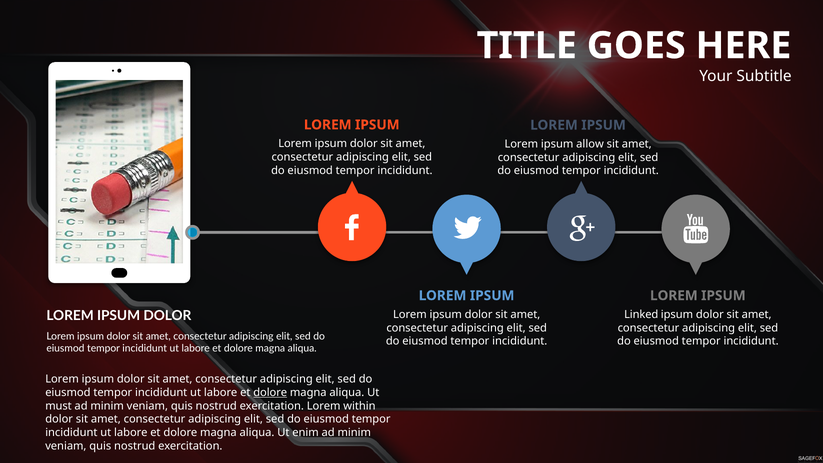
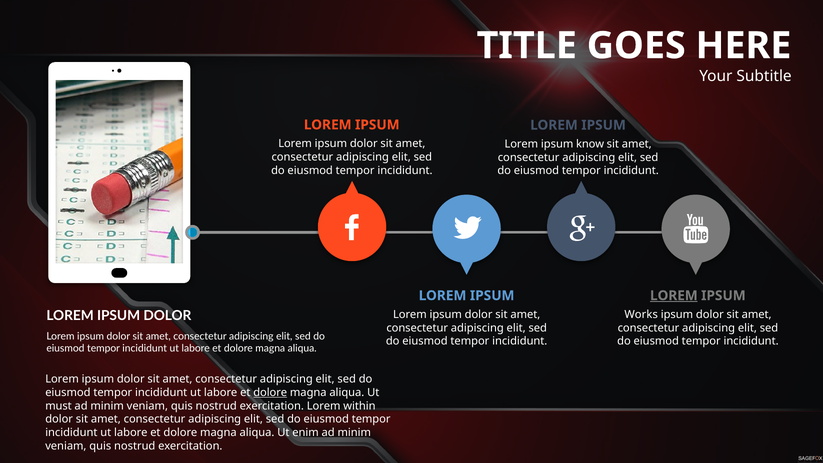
allow: allow -> know
LOREM at (674, 296) underline: none -> present
Linked: Linked -> Works
